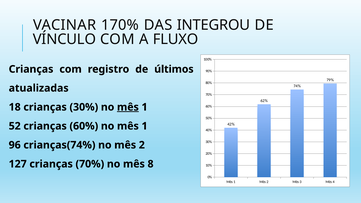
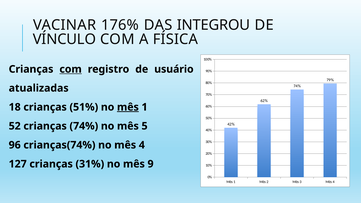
170%: 170% -> 176%
FLUXO: FLUXO -> FÍSICA
com at (71, 69) underline: none -> present
últimos: últimos -> usuário
crianças 30%: 30% -> 51%
crianças 60%: 60% -> 74%
1 at (145, 126): 1 -> 5
no mês 2: 2 -> 4
crianças 70%: 70% -> 31%
8: 8 -> 9
